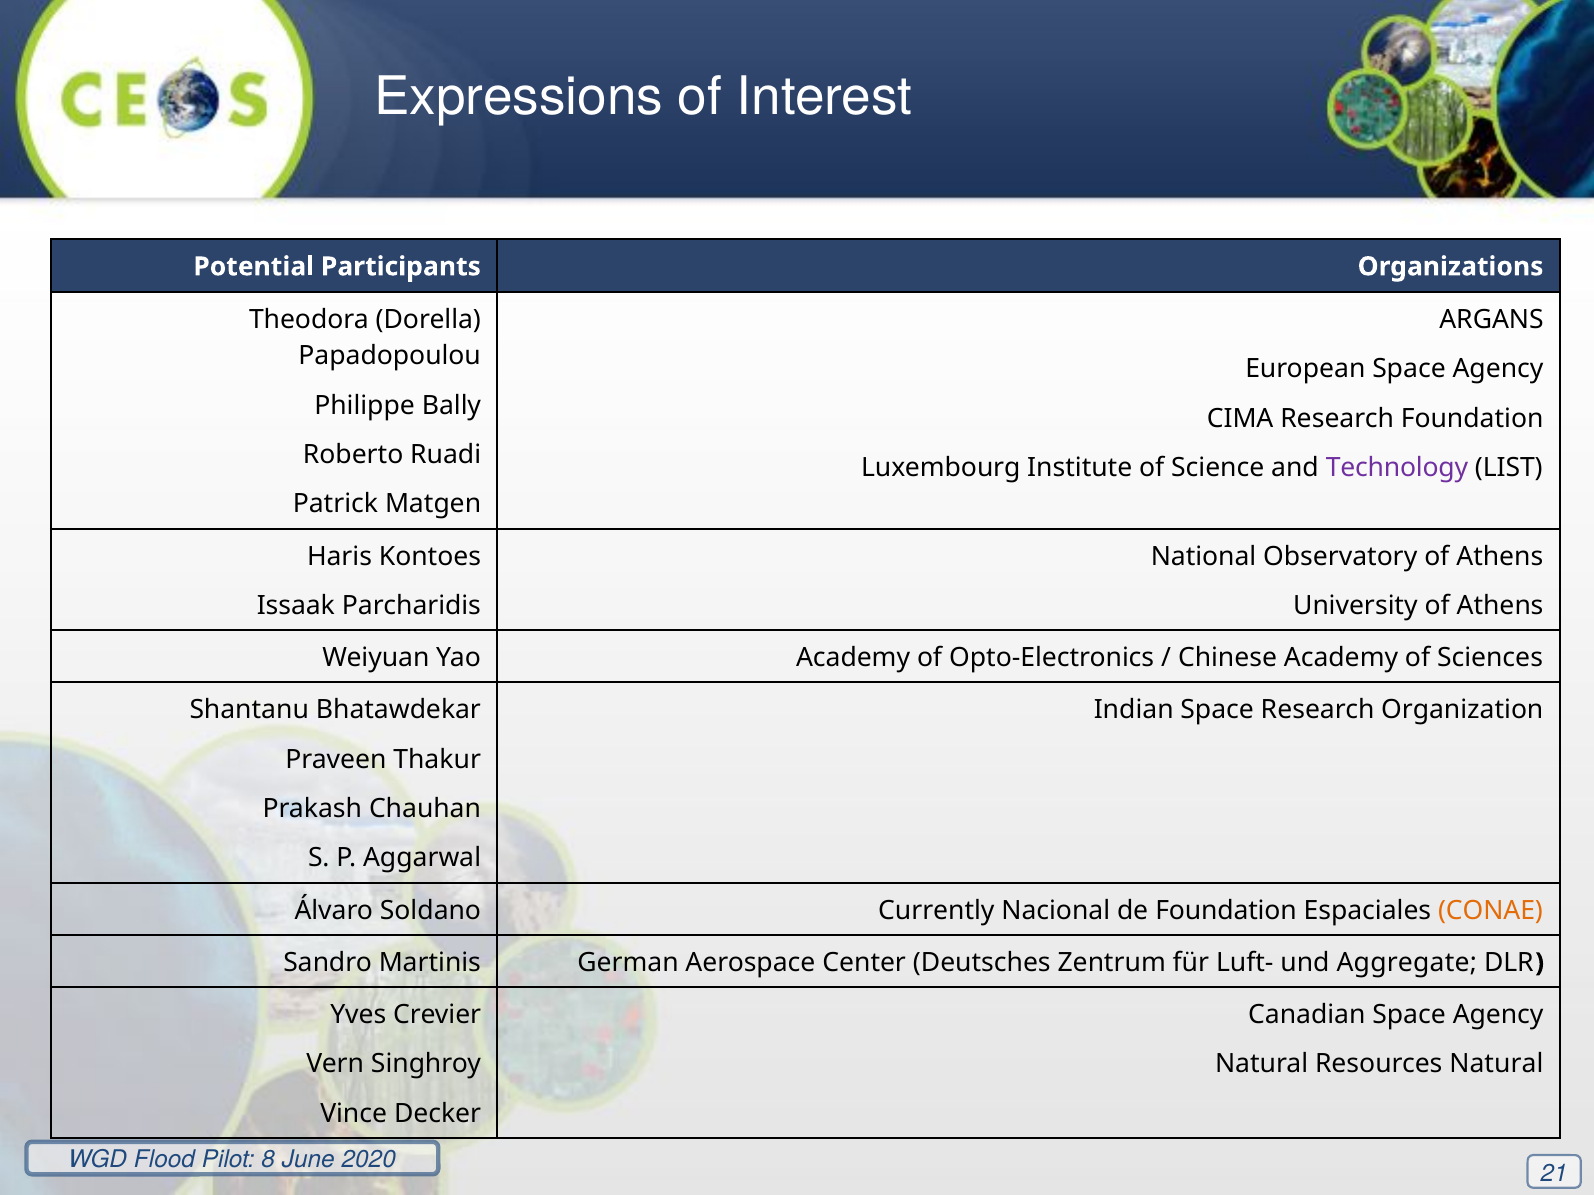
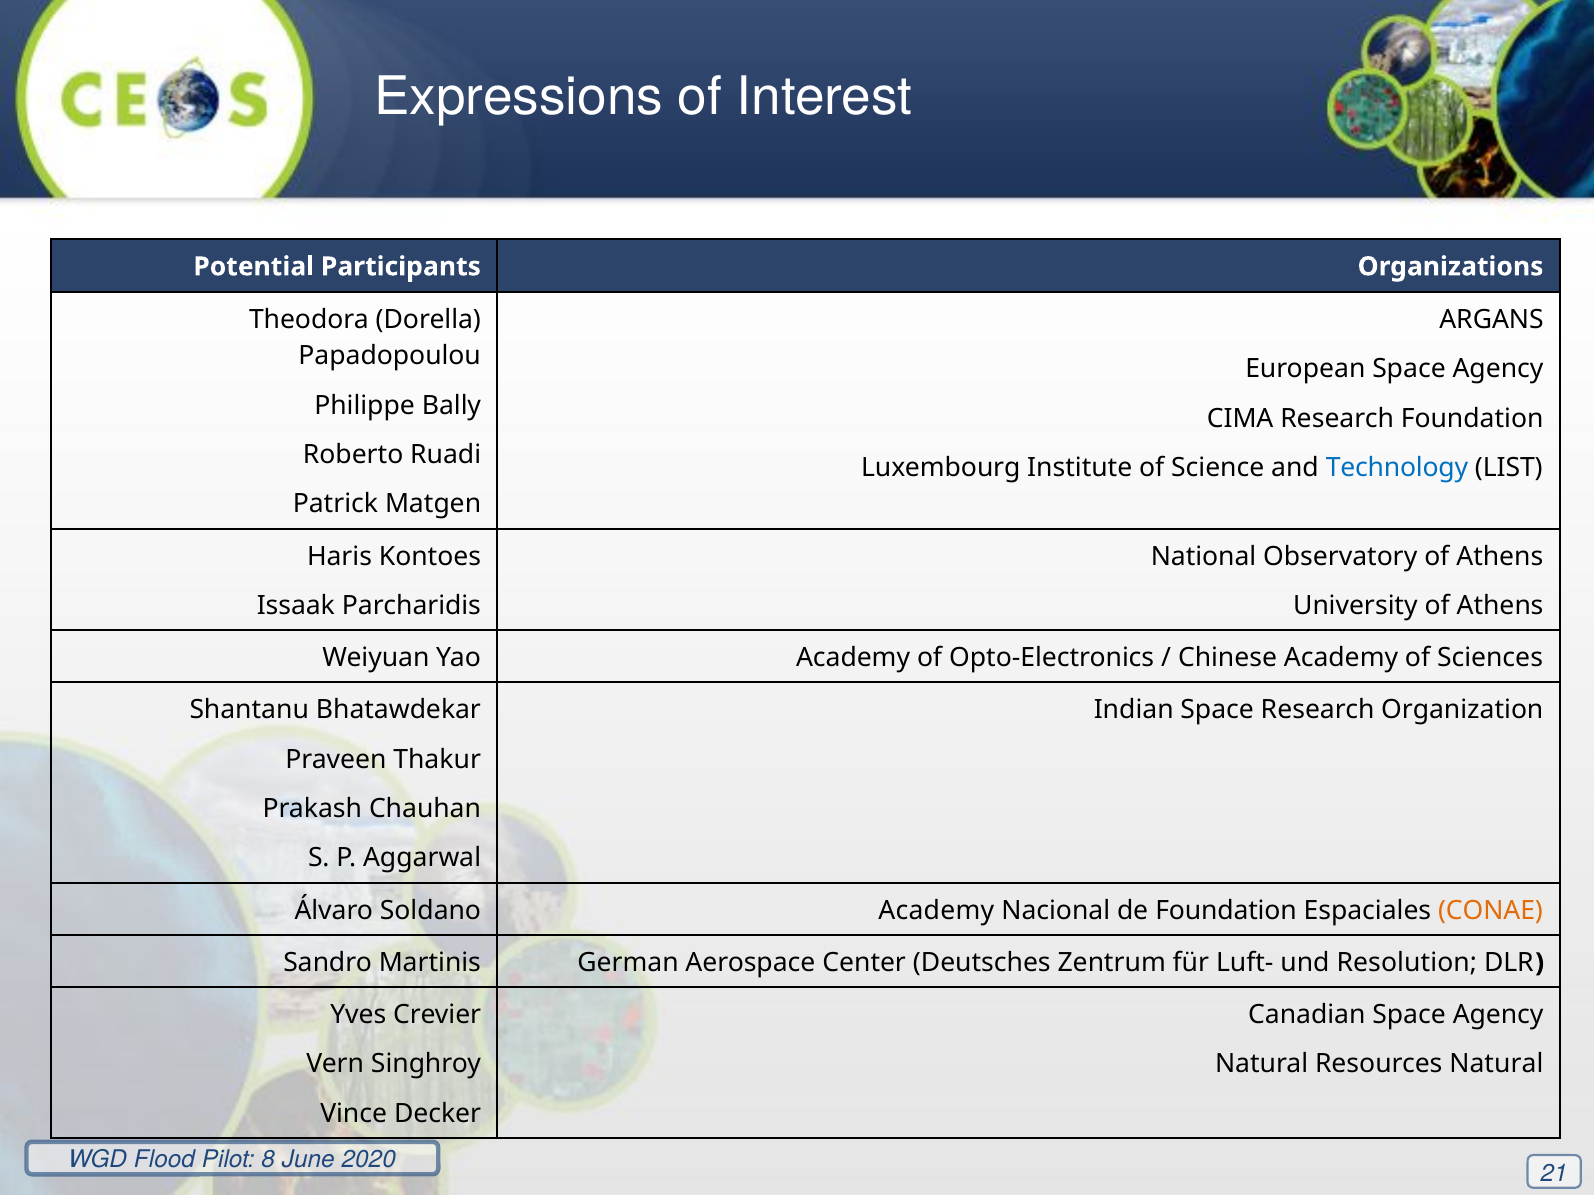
Technology colour: purple -> blue
Soldano Currently: Currently -> Academy
Aggregate: Aggregate -> Resolution
